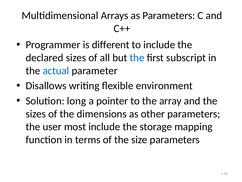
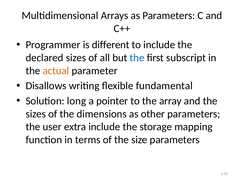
actual colour: blue -> orange
environment: environment -> fundamental
most: most -> extra
